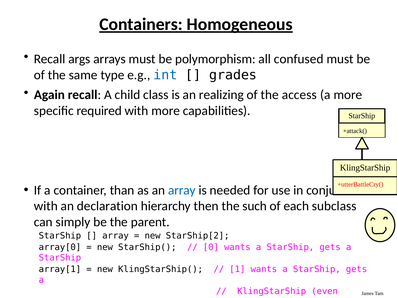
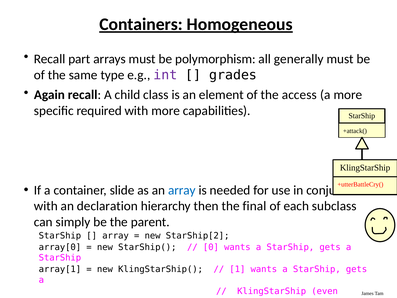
args: args -> part
confused: confused -> generally
int colour: blue -> purple
realizing: realizing -> element
than: than -> slide
such: such -> final
